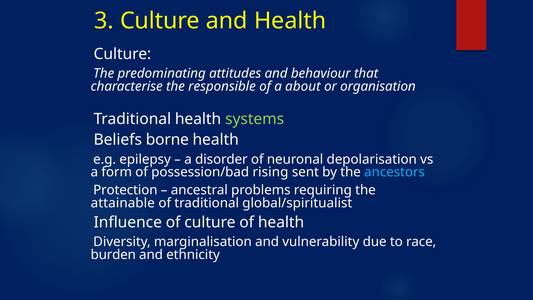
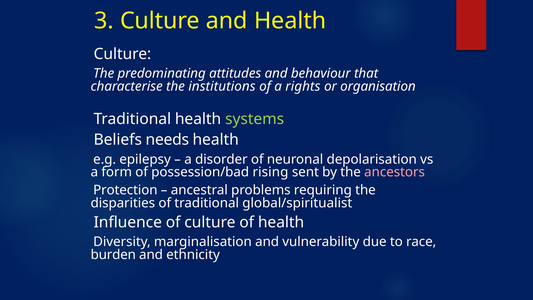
responsible: responsible -> institutions
about: about -> rights
borne: borne -> needs
ancestors colour: light blue -> pink
attainable: attainable -> disparities
